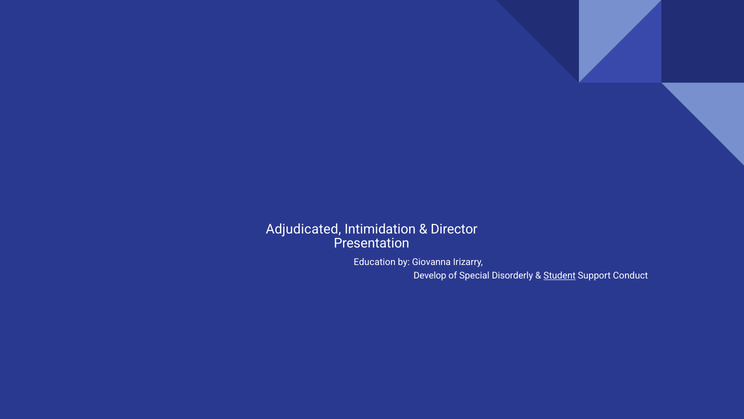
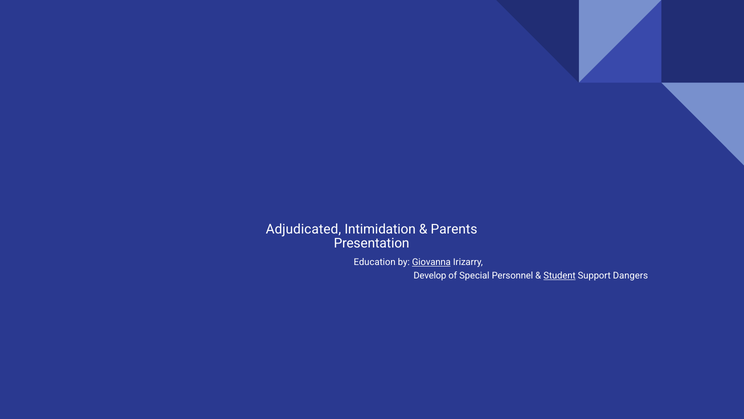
Director: Director -> Parents
Giovanna underline: none -> present
Disorderly: Disorderly -> Personnel
Conduct: Conduct -> Dangers
